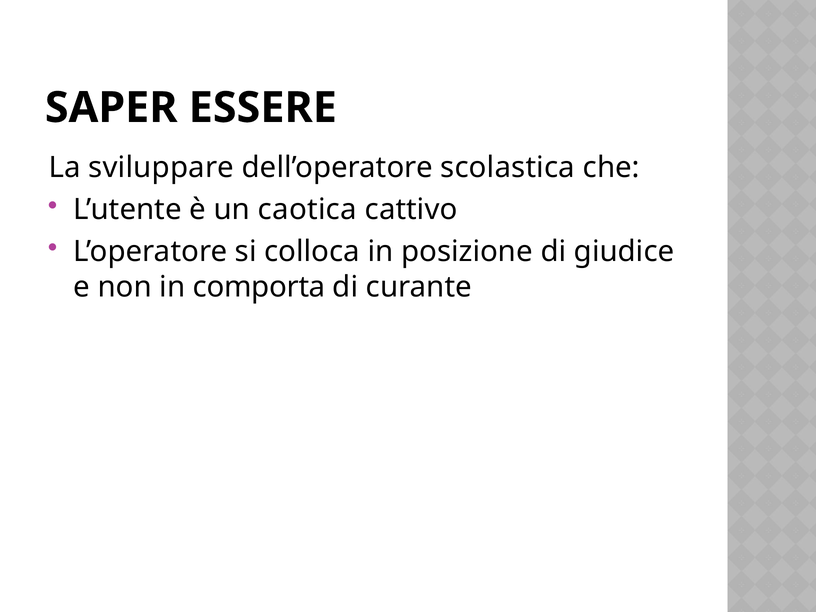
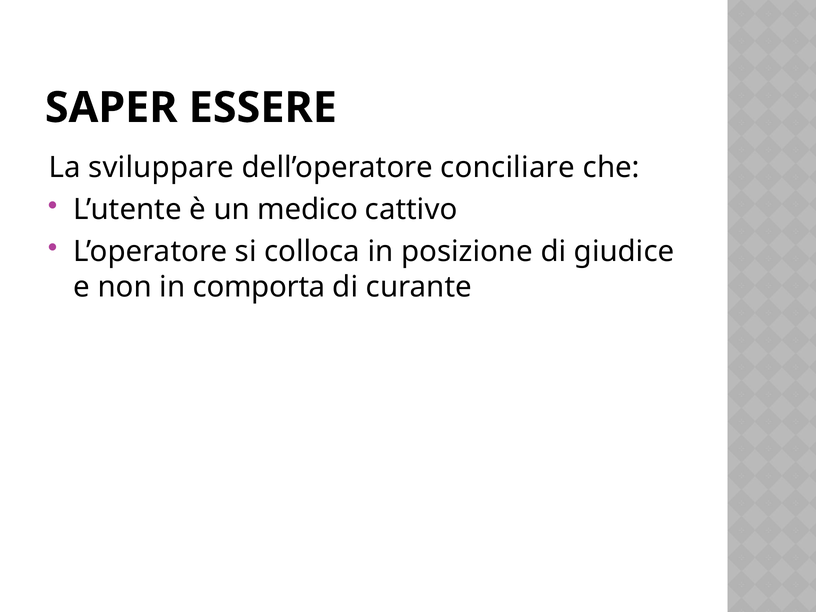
scolastica: scolastica -> conciliare
caotica: caotica -> medico
